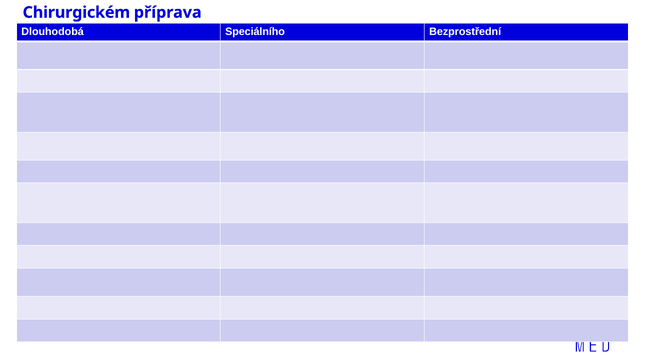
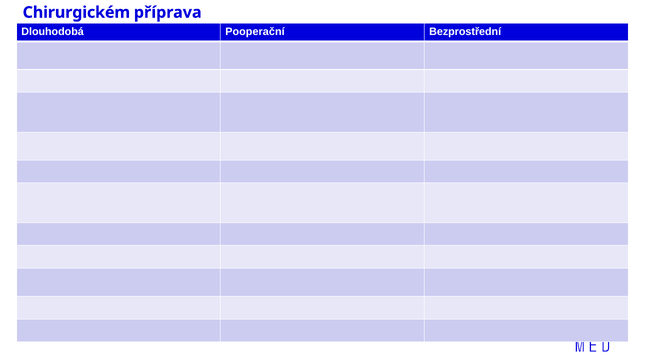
Speciálního: Speciálního -> Pooperační
